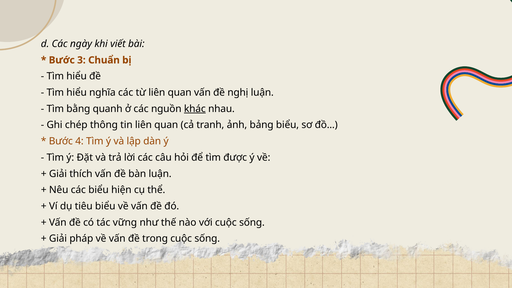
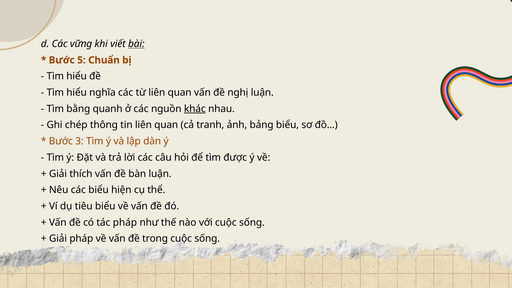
ngày: ngày -> vững
bài underline: none -> present
3: 3 -> 5
4: 4 -> 3
tác vững: vững -> pháp
